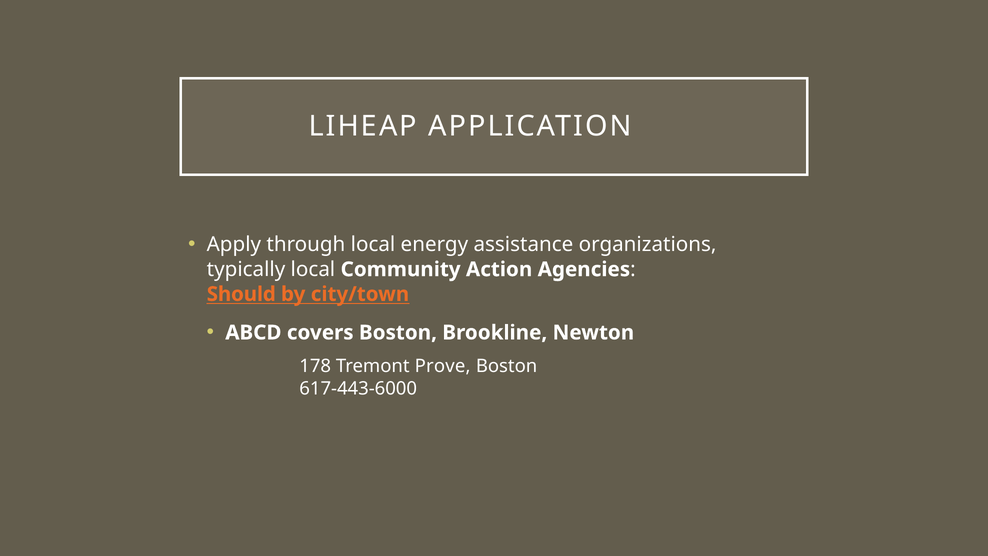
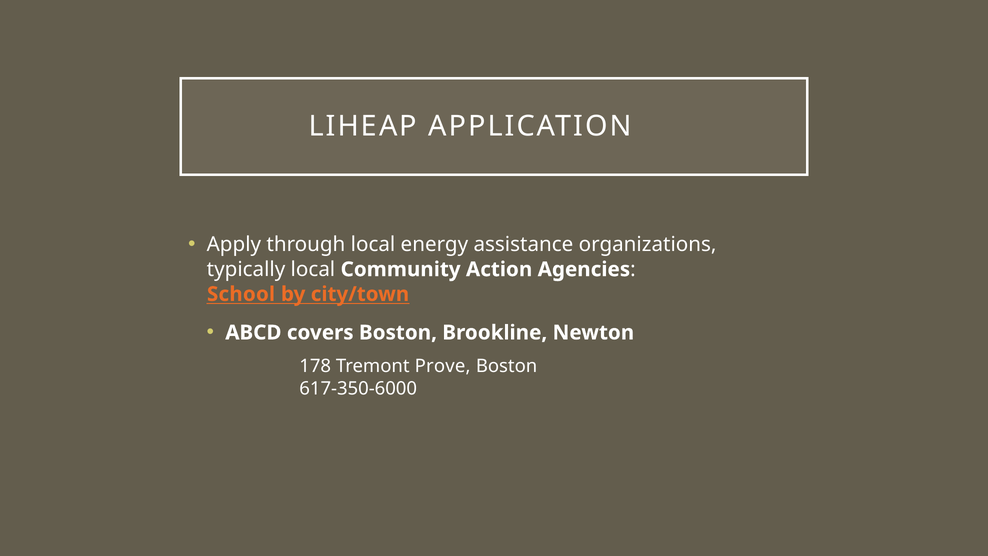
Should: Should -> School
617-443-6000: 617-443-6000 -> 617-350-6000
